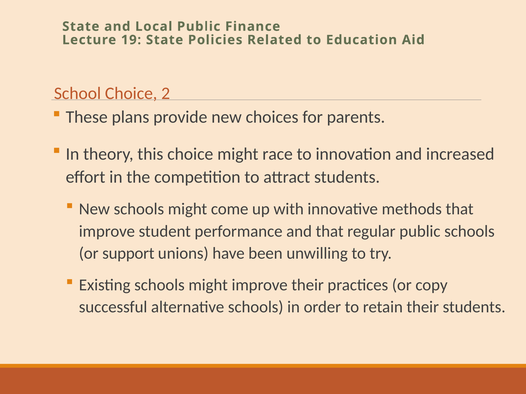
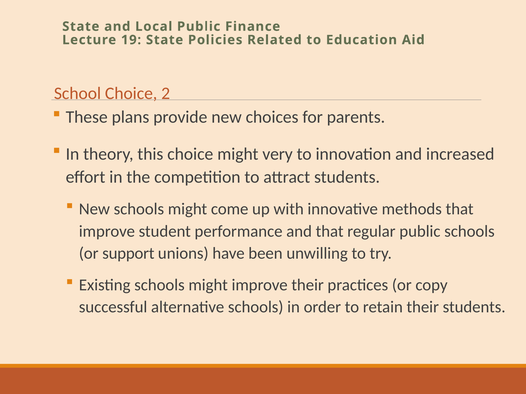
race: race -> very
